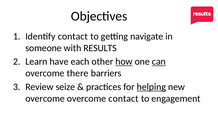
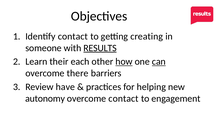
navigate: navigate -> creating
RESULTS underline: none -> present
have: have -> their
seize: seize -> have
helping underline: present -> none
overcome at (45, 98): overcome -> autonomy
